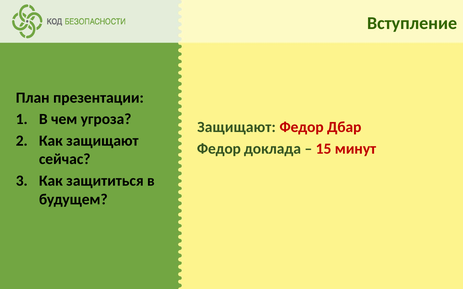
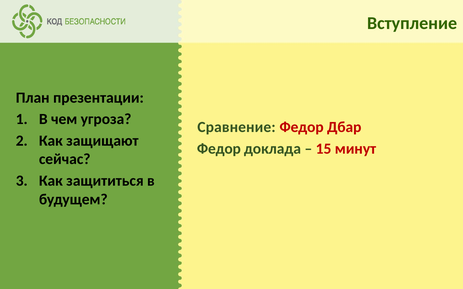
Защищают at (237, 127): Защищают -> Сравнение
